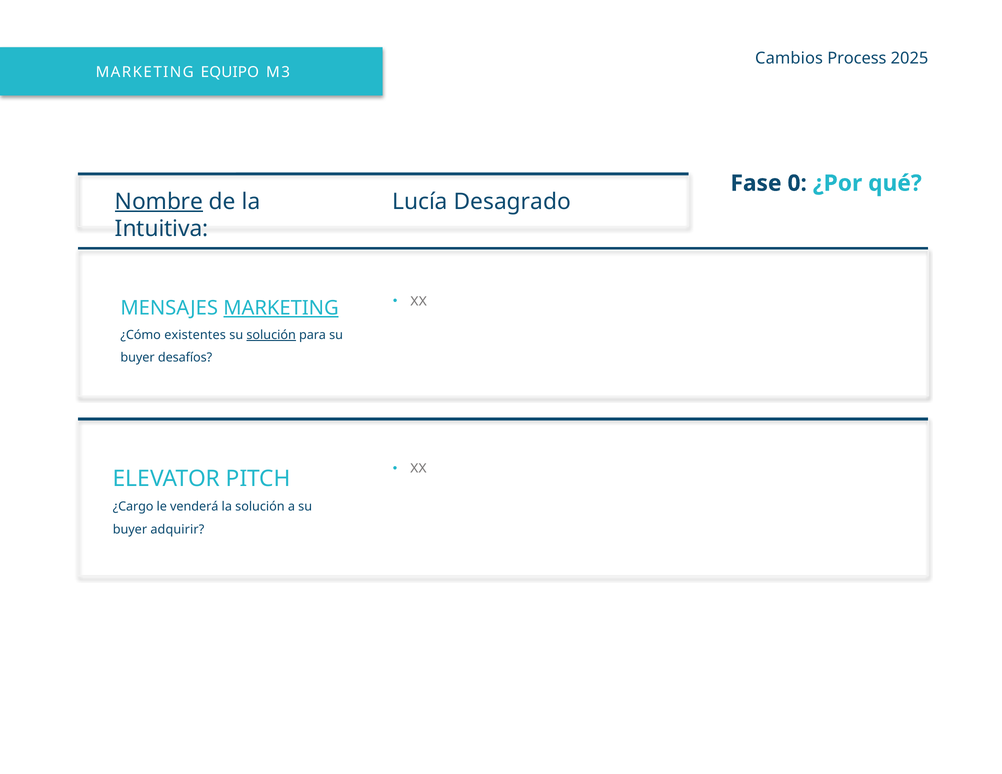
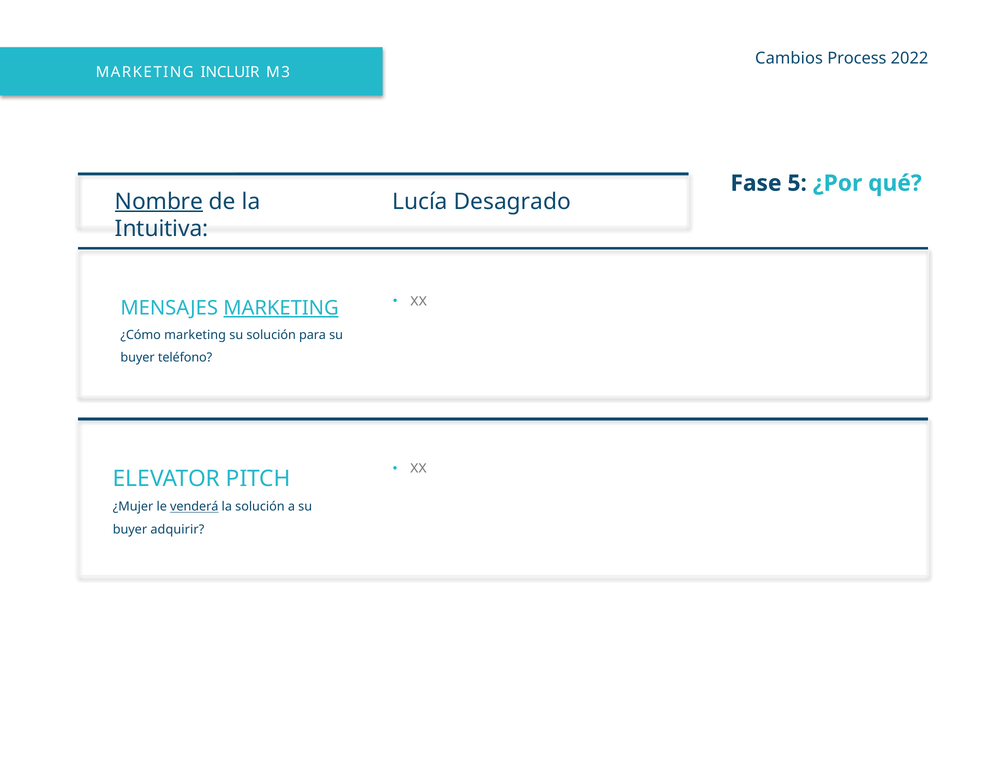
2025: 2025 -> 2022
EQUIPO: EQUIPO -> INCLUIR
0: 0 -> 5
¿Cómo existentes: existentes -> marketing
solución at (271, 335) underline: present -> none
desafíos: desafíos -> teléfono
¿Cargo: ¿Cargo -> ¿Mujer
venderá underline: none -> present
